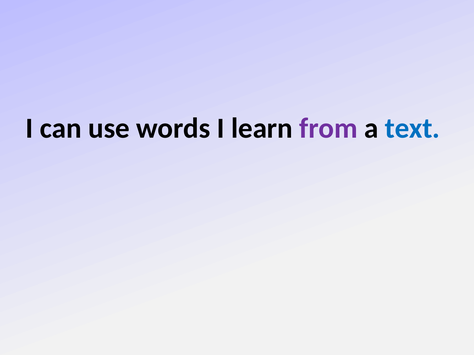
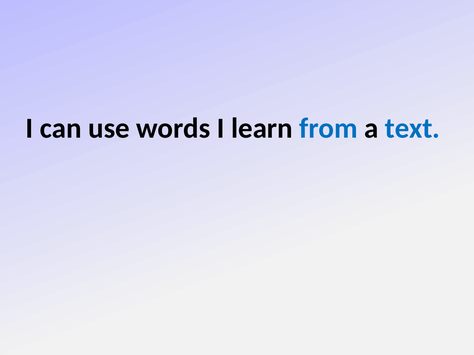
from colour: purple -> blue
